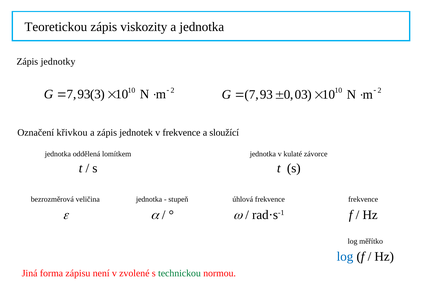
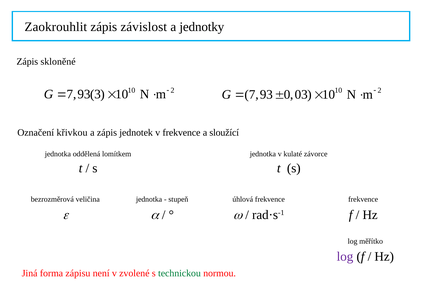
Teoretickou: Teoretickou -> Zaokrouhlit
viskozity: viskozity -> závislost
a jednotka: jednotka -> jednotky
jednotky: jednotky -> skloněné
log at (345, 257) colour: blue -> purple
